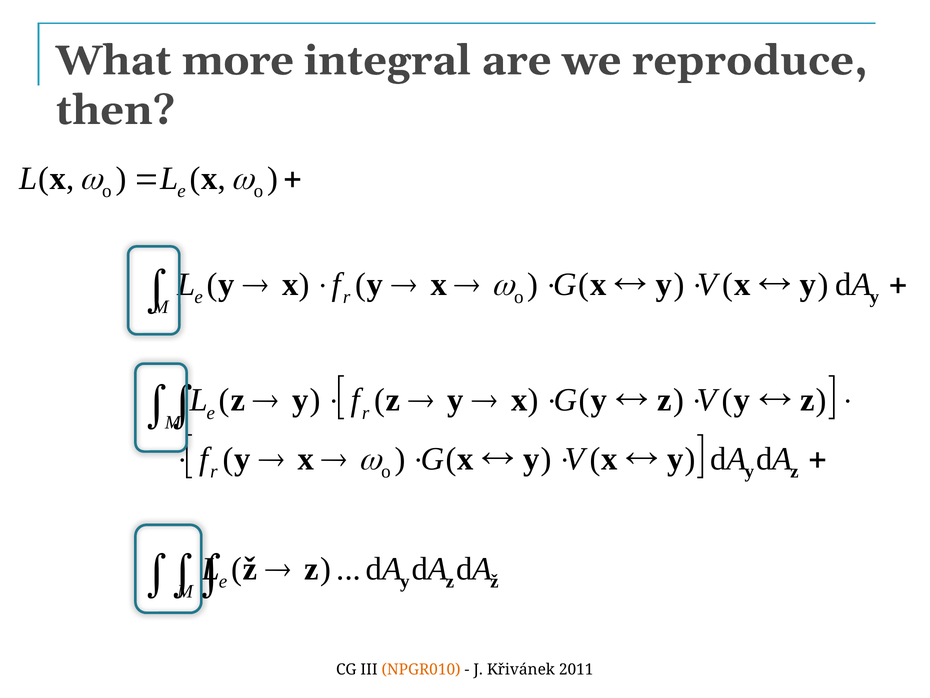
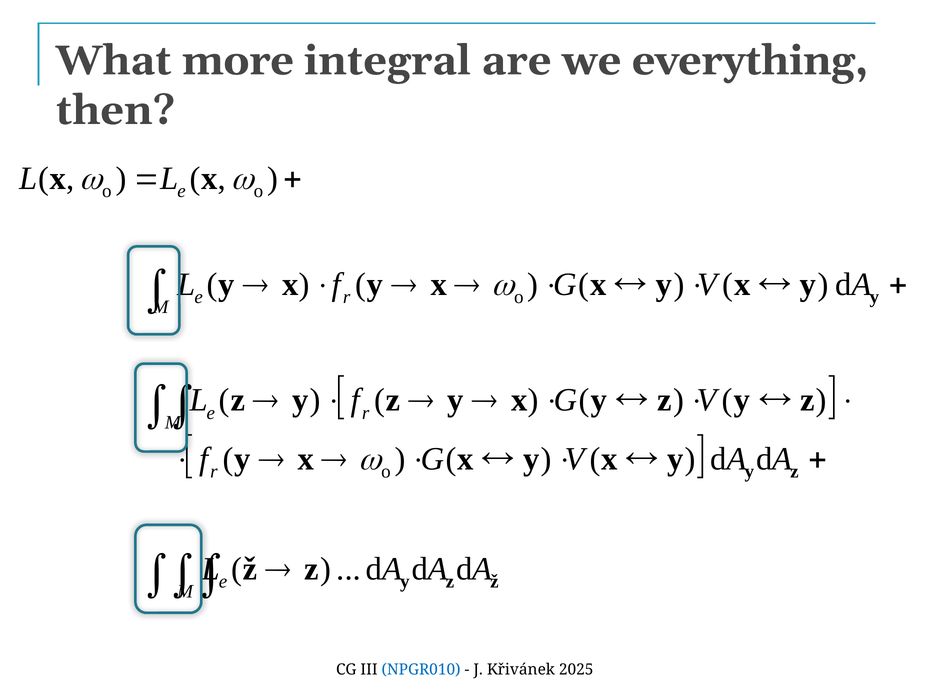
reproduce: reproduce -> everything
NPGR010 colour: orange -> blue
2011: 2011 -> 2025
